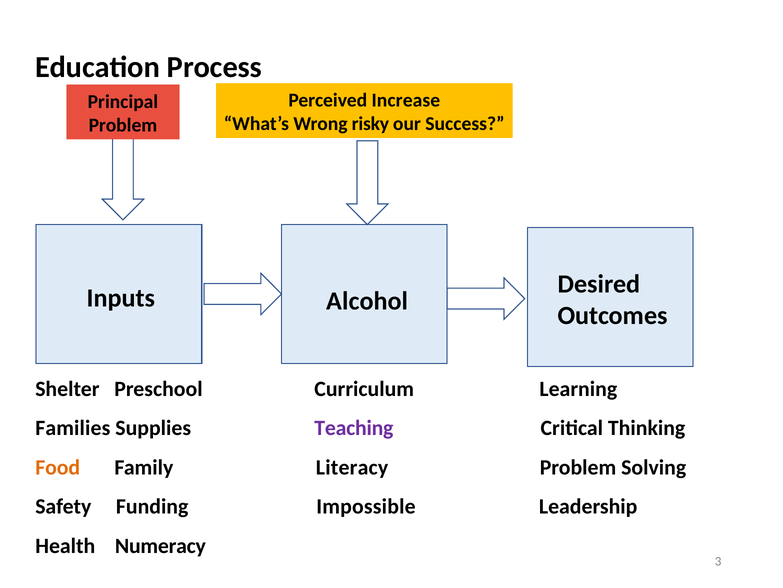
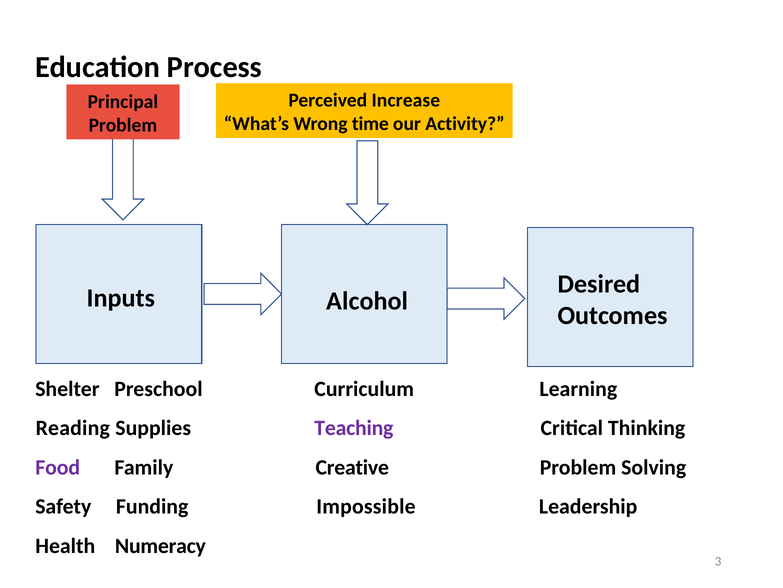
risky: risky -> time
Success: Success -> Activity
Families: Families -> Reading
Food colour: orange -> purple
Literacy: Literacy -> Creative
